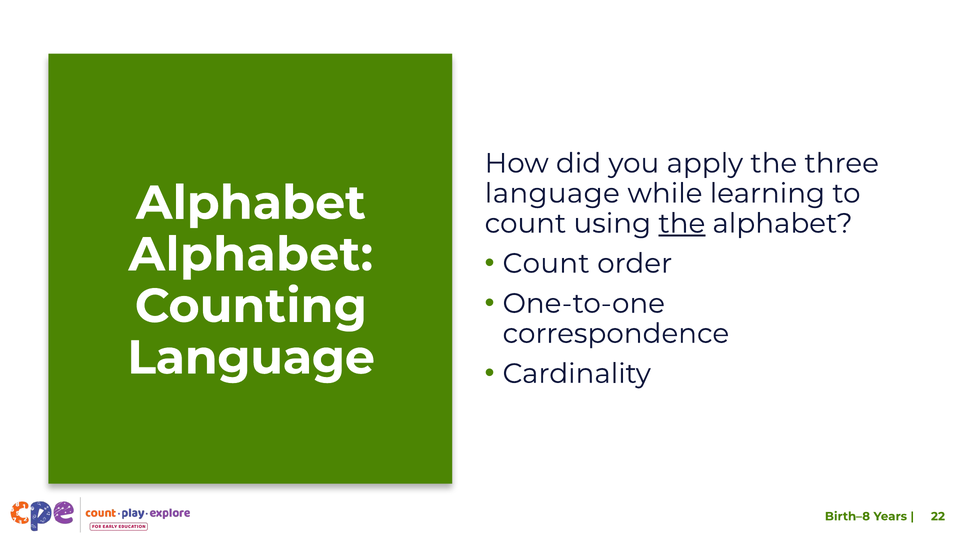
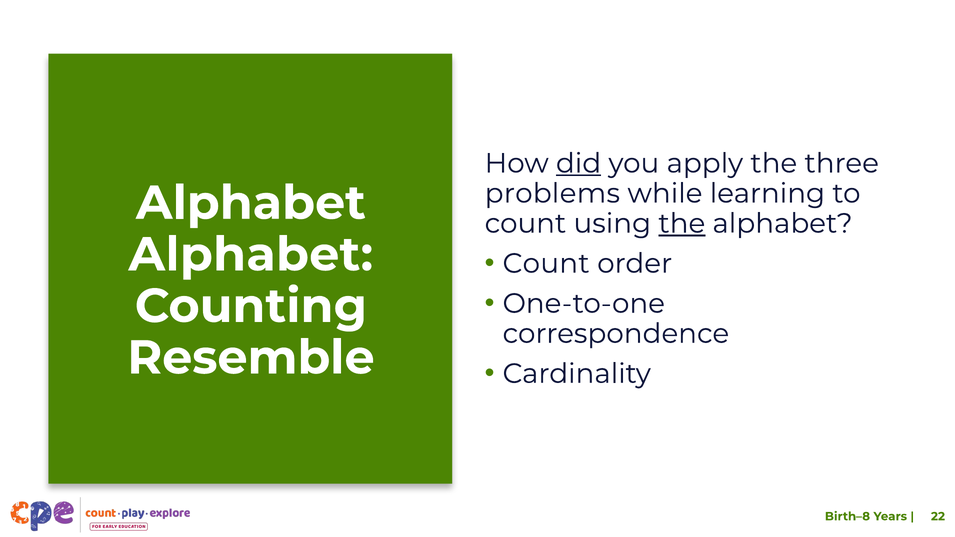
did underline: none -> present
language at (552, 193): language -> problems
Language at (251, 358): Language -> Resemble
